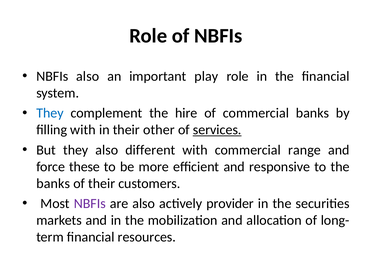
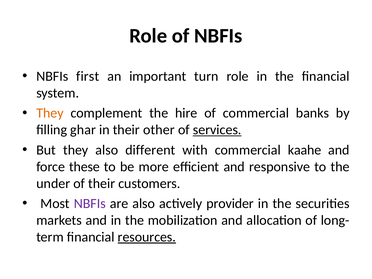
NBFIs also: also -> first
play: play -> turn
They at (50, 113) colour: blue -> orange
filling with: with -> ghar
range: range -> kaahe
banks at (53, 183): banks -> under
resources underline: none -> present
